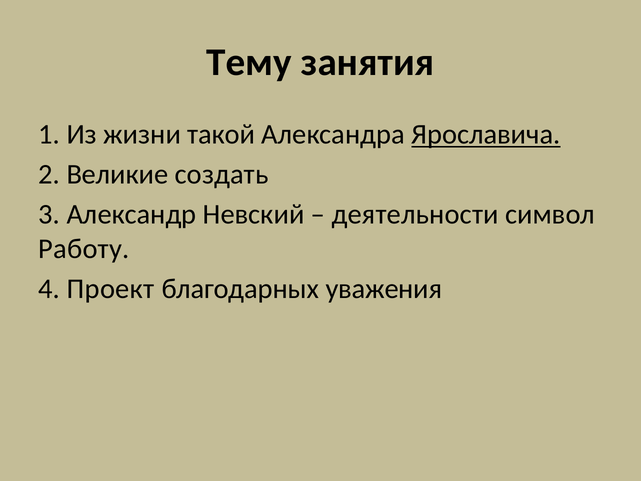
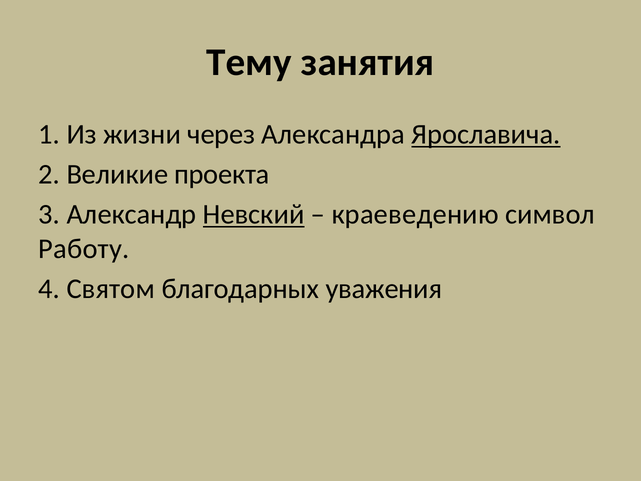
такой: такой -> через
создать: создать -> проекта
Невский underline: none -> present
деятельности: деятельности -> краеведению
Проект: Проект -> Святом
